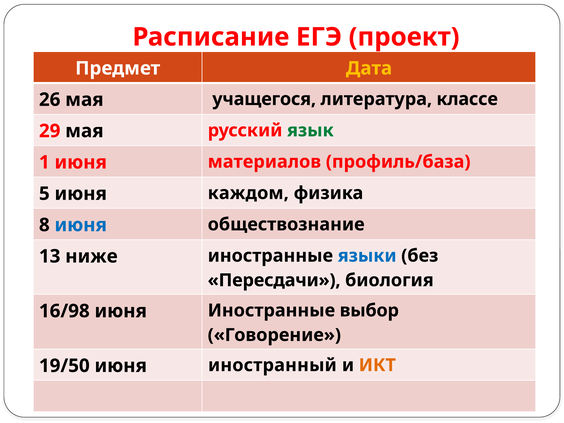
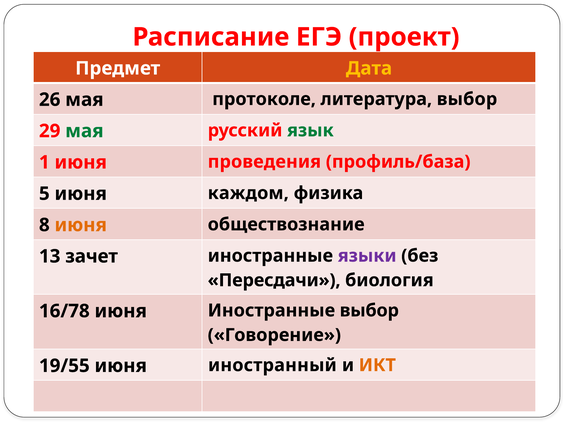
учащегося: учащегося -> протоколе
литература классе: классе -> выбор
мая at (84, 131) colour: black -> green
материалов: материалов -> проведения
июня at (81, 225) colour: blue -> orange
ниже: ниже -> зачет
языки colour: blue -> purple
16/98: 16/98 -> 16/78
19/50: 19/50 -> 19/55
